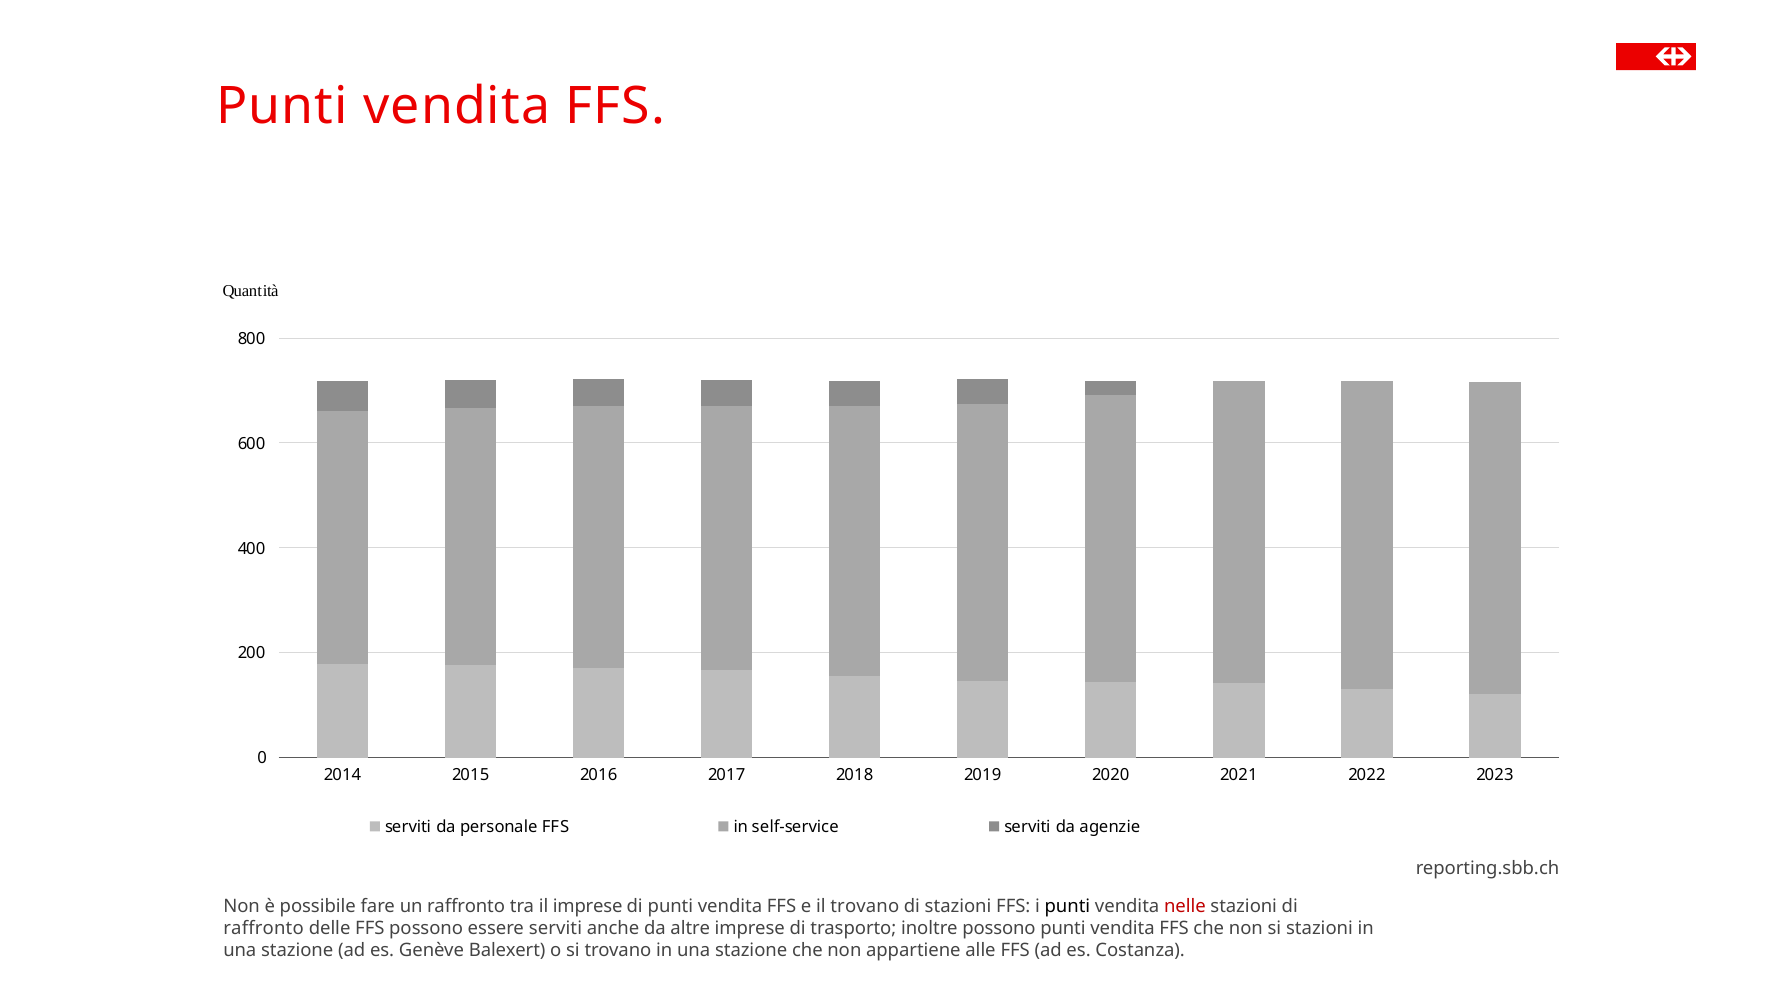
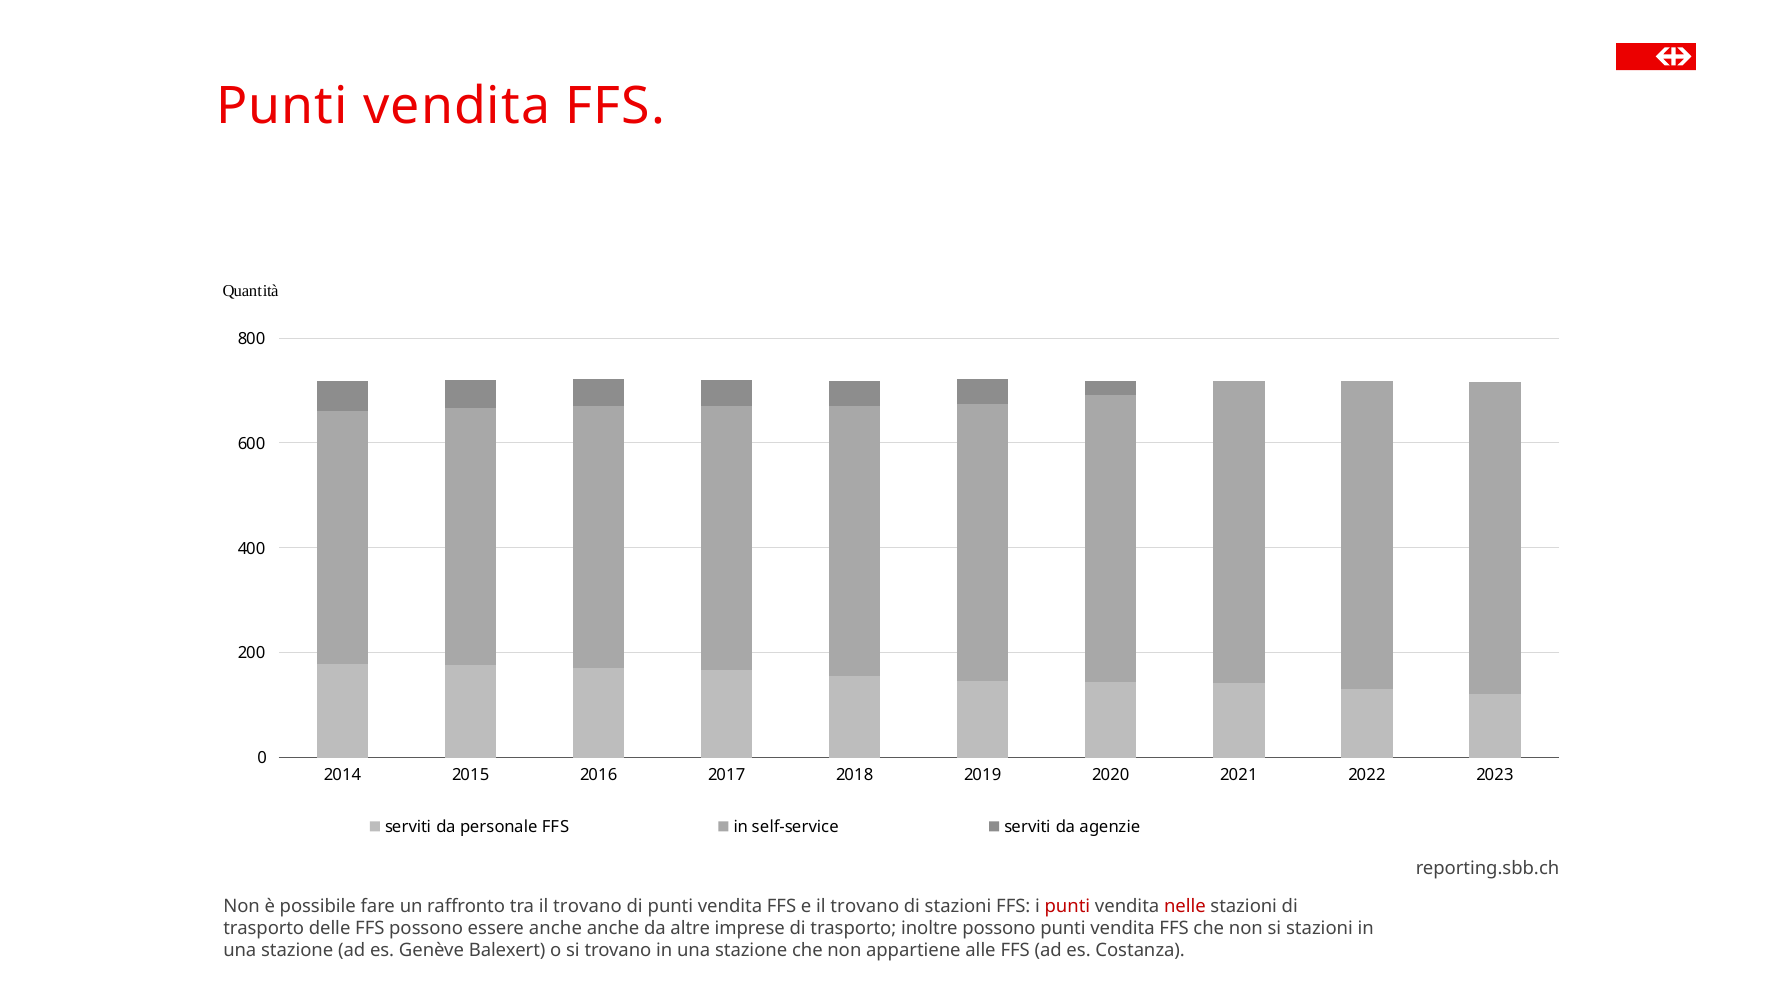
tra il imprese: imprese -> trovano
punti at (1067, 906) colour: black -> red
raffronto at (264, 929): raffronto -> trasporto
essere serviti: serviti -> anche
